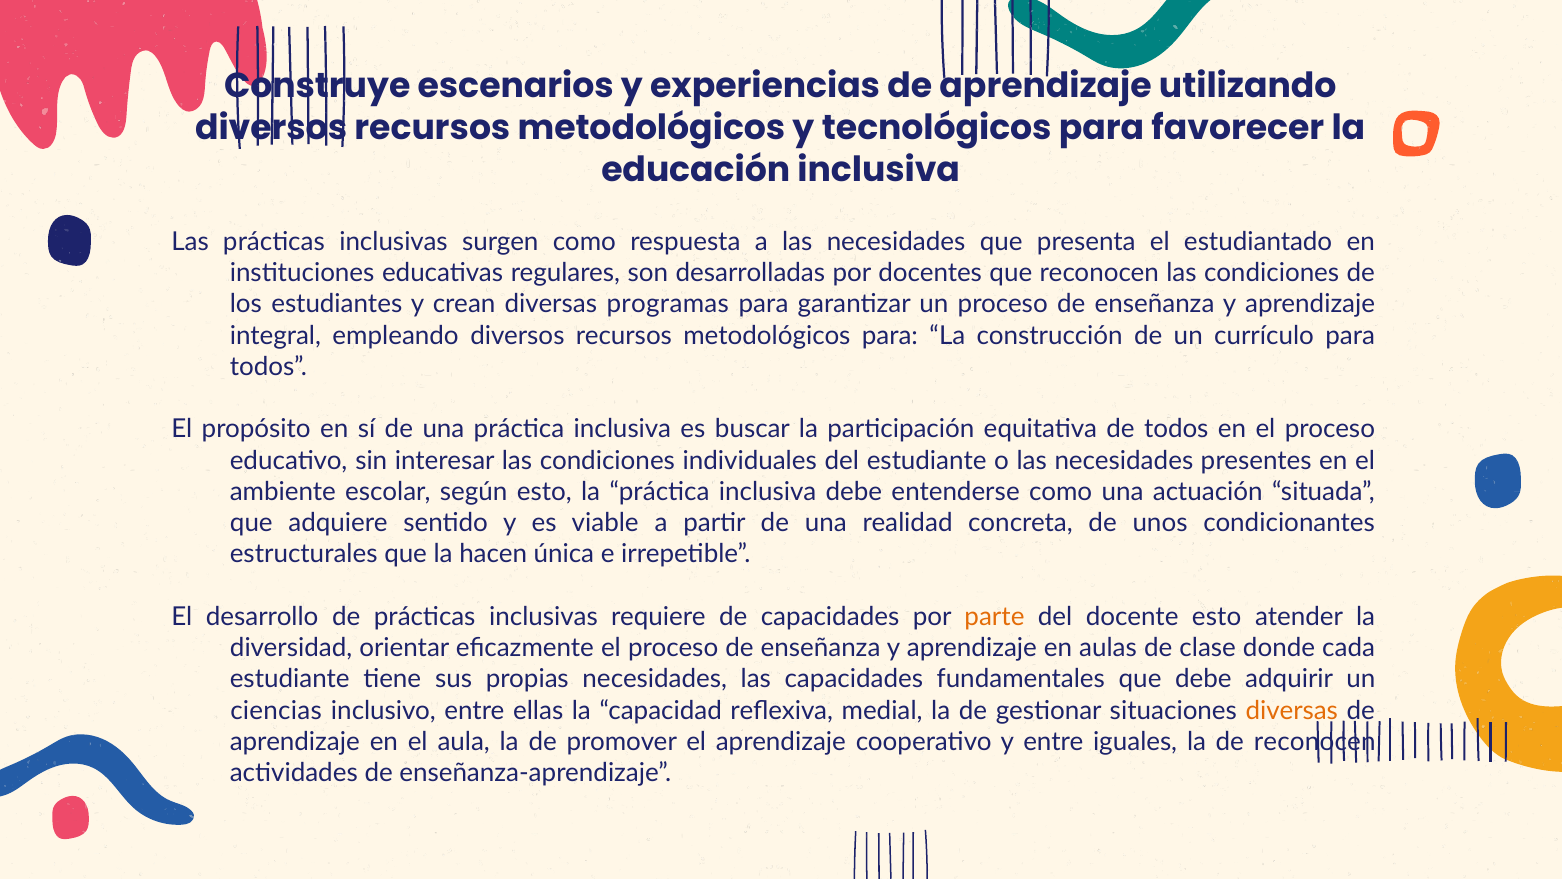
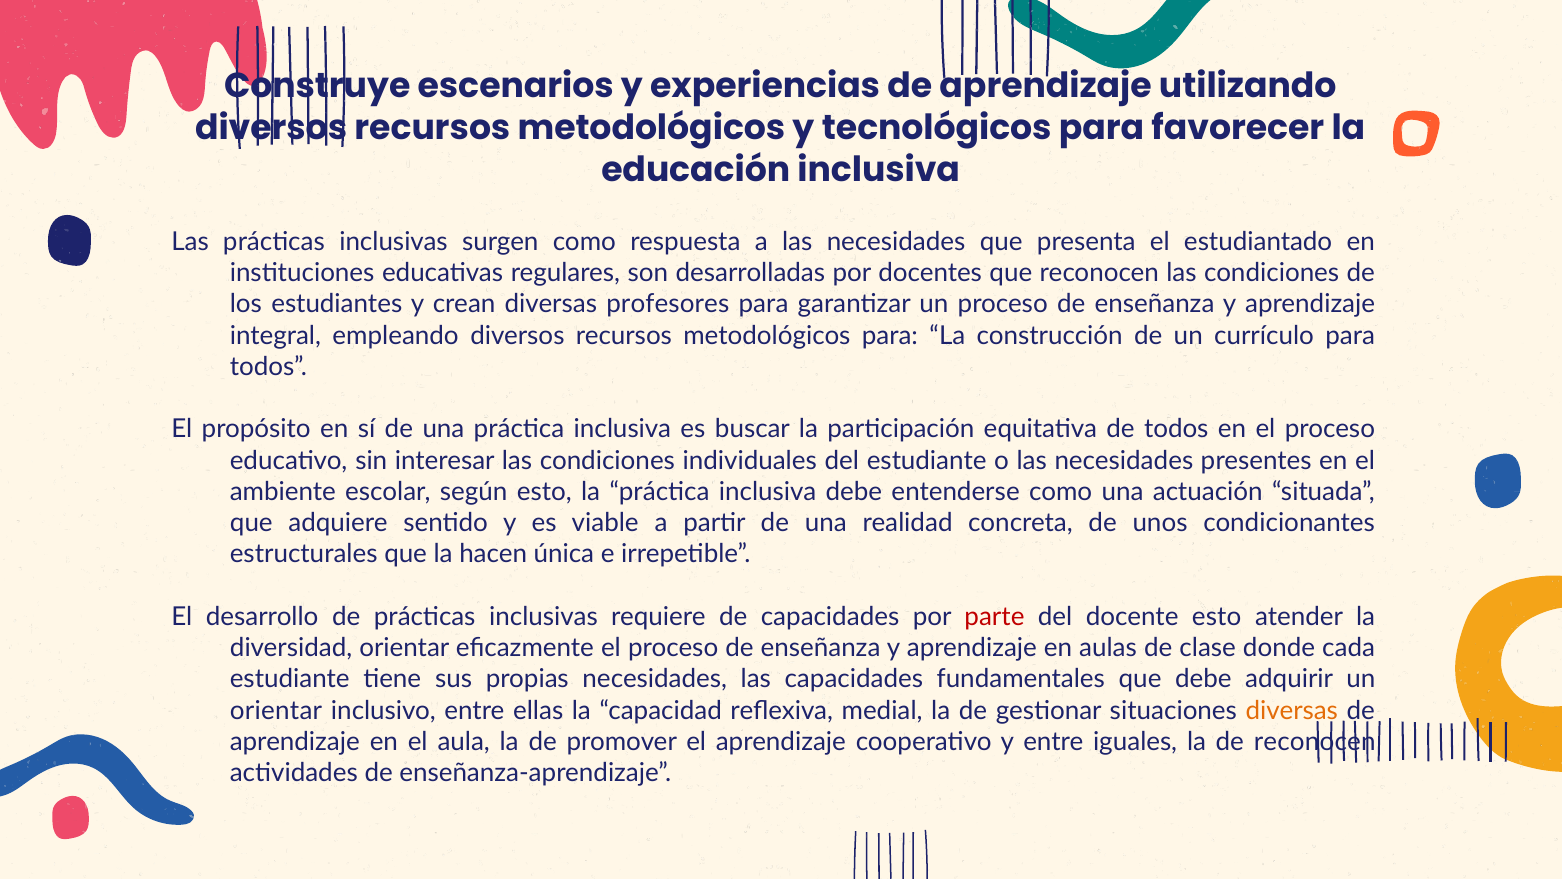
programas: programas -> profesores
parte colour: orange -> red
ciencias at (276, 710): ciencias -> orientar
